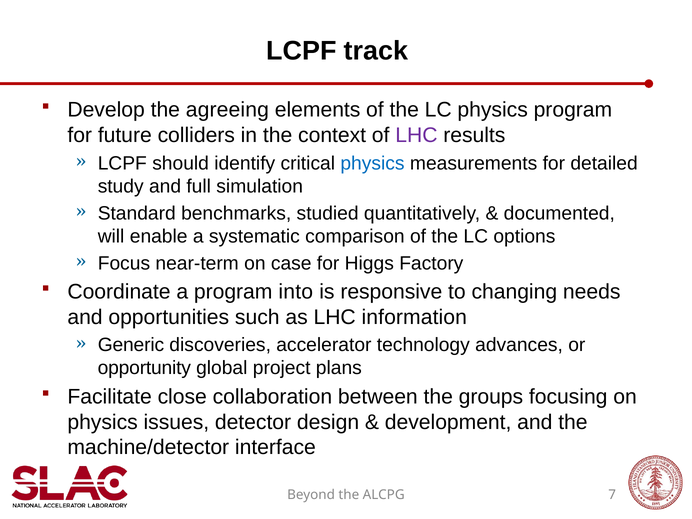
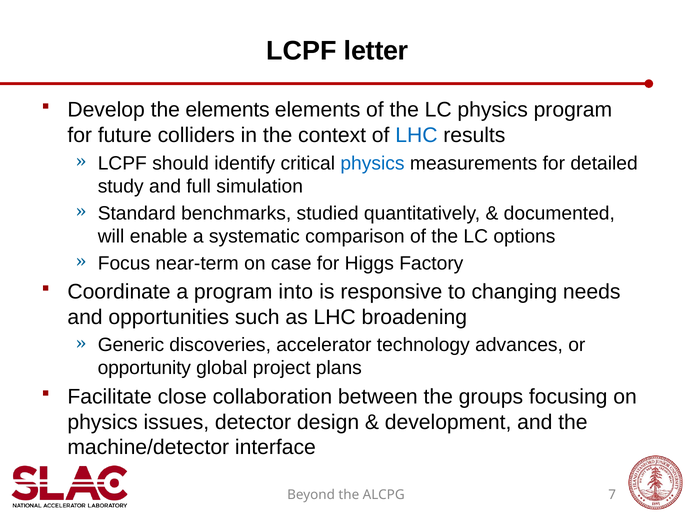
track: track -> letter
the agreeing: agreeing -> elements
LHC at (416, 135) colour: purple -> blue
information: information -> broadening
